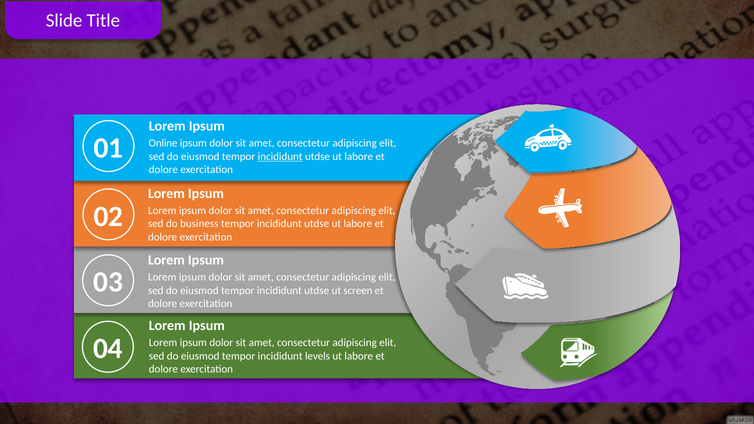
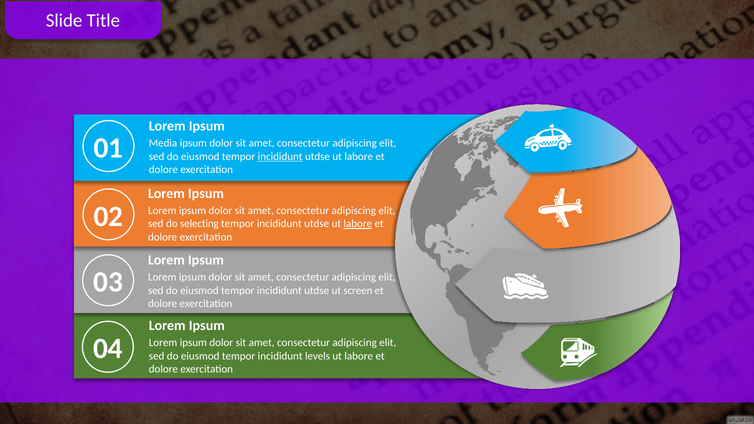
Online: Online -> Media
business: business -> selecting
labore at (358, 224) underline: none -> present
